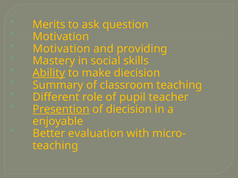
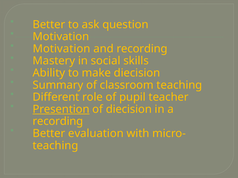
Merits at (49, 25): Merits -> Better
and providing: providing -> recording
Ability underline: present -> none
enjoyable at (58, 122): enjoyable -> recording
